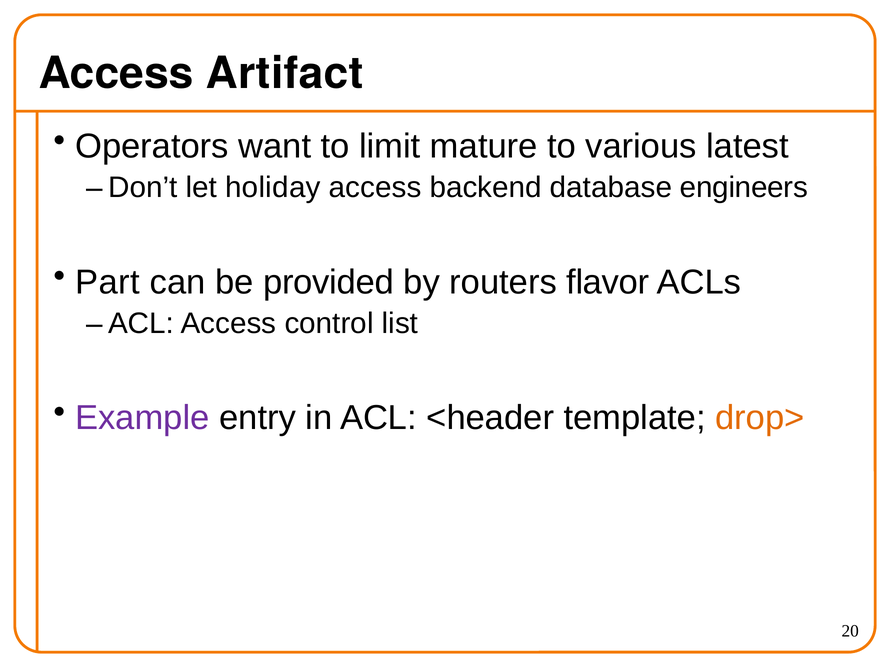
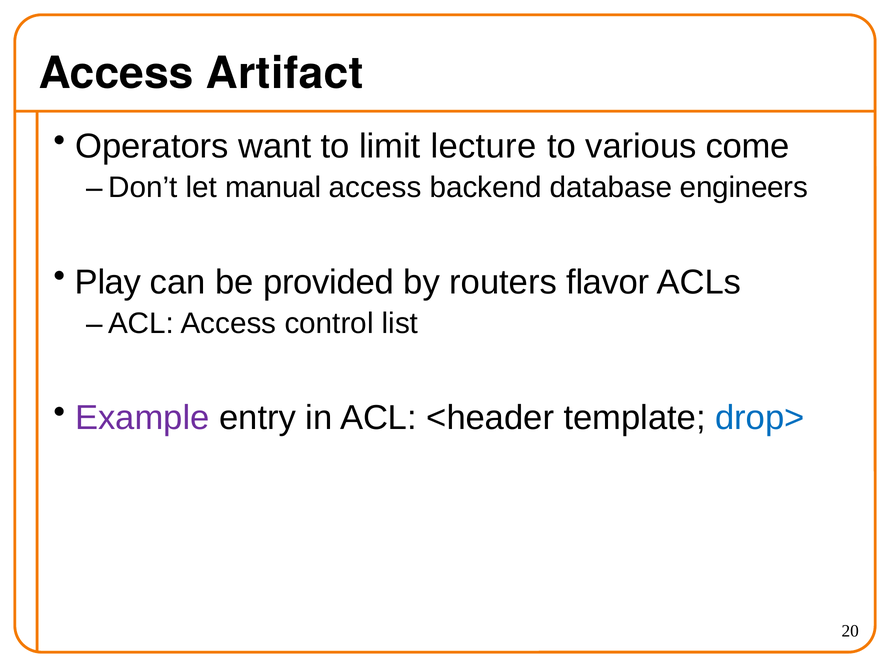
mature: mature -> lecture
latest: latest -> come
holiday: holiday -> manual
Part: Part -> Play
drop> colour: orange -> blue
